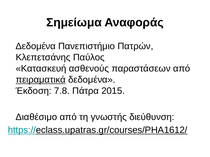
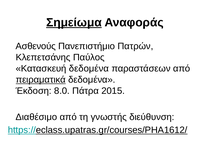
Σημείωμα underline: none -> present
Δεδομένα at (36, 46): Δεδομένα -> Ασθενούς
Κατασκευή ασθενούς: ασθενούς -> δεδομένα
7.8: 7.8 -> 8.0
